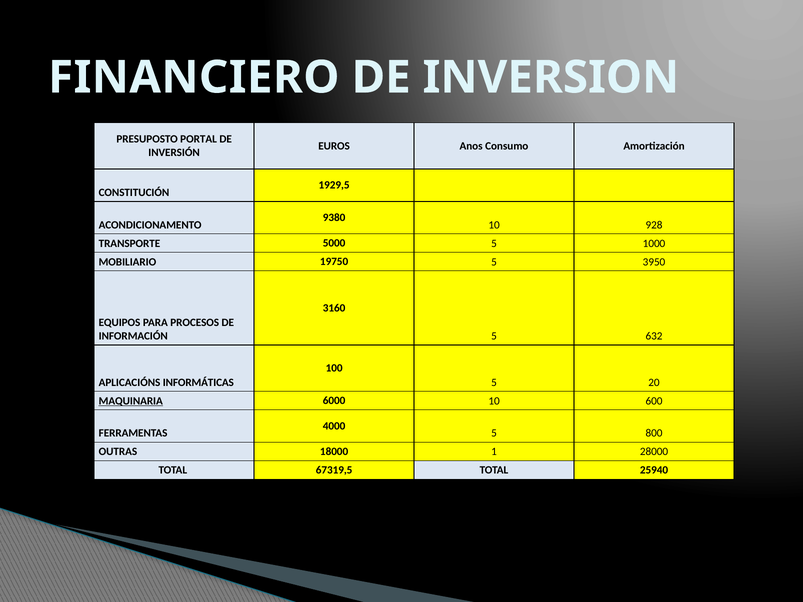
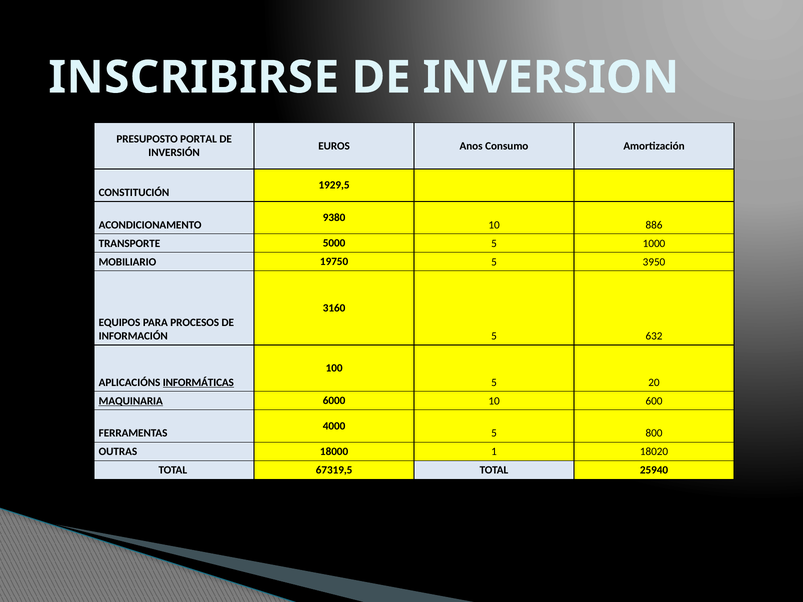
FINANCIERO: FINANCIERO -> INSCRIBIRSE
928: 928 -> 886
INFORMÁTICAS underline: none -> present
28000: 28000 -> 18020
